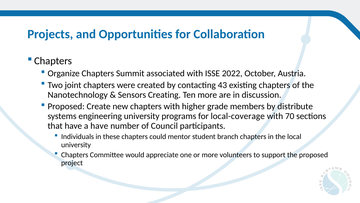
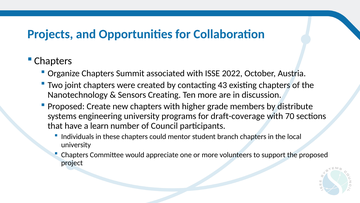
local-coverage: local-coverage -> draft-coverage
a have: have -> learn
